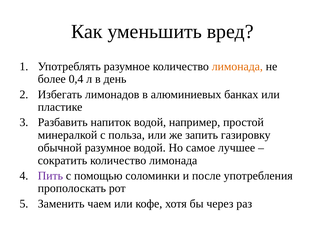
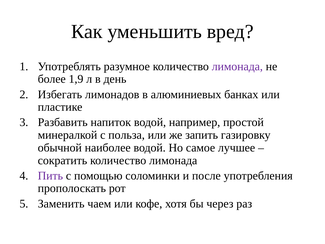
лимонада at (237, 66) colour: orange -> purple
0,4: 0,4 -> 1,9
обычной разумное: разумное -> наиболее
